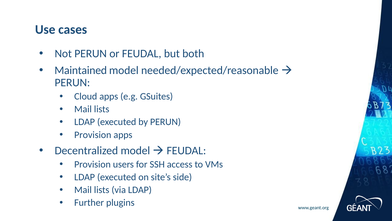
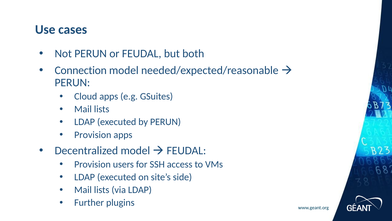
Maintained: Maintained -> Connection
